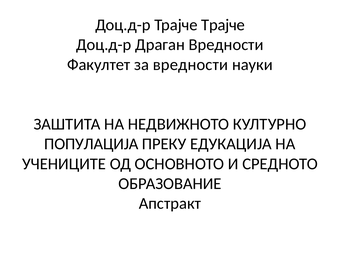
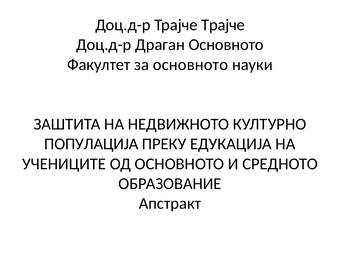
Драган Вредности: Вредности -> Основното
за вредности: вредности -> основното
